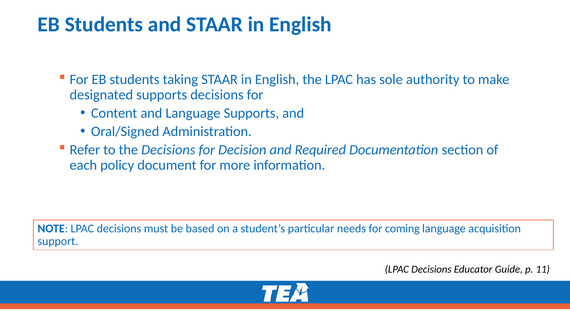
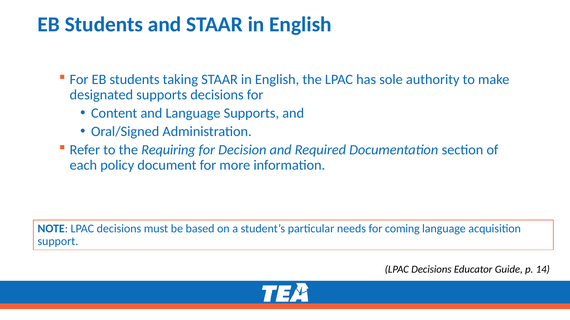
the Decisions: Decisions -> Requiring
11: 11 -> 14
